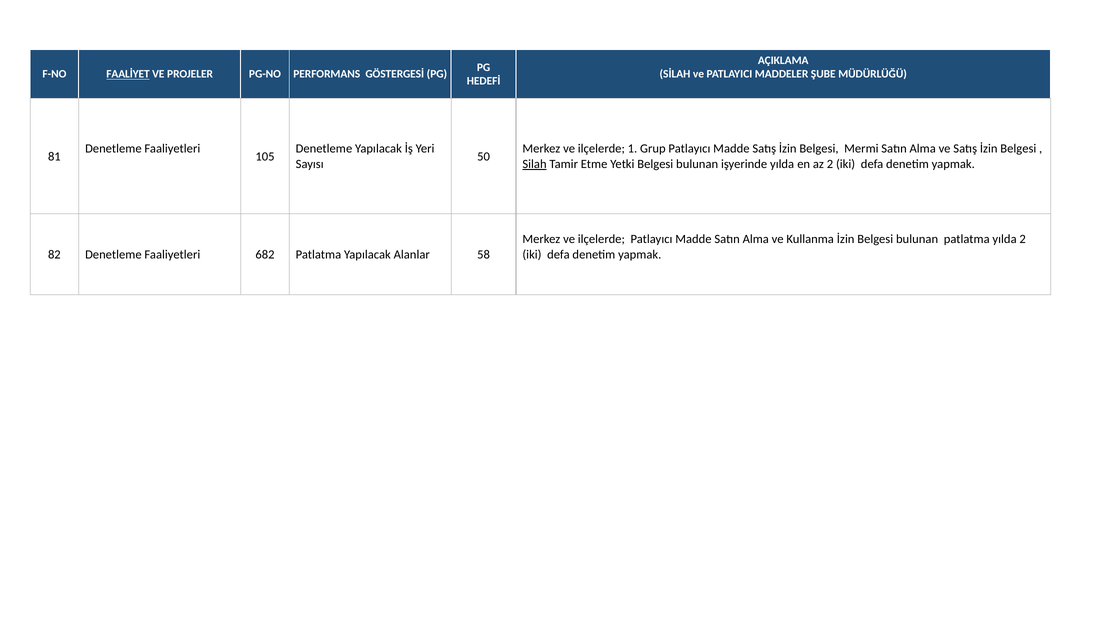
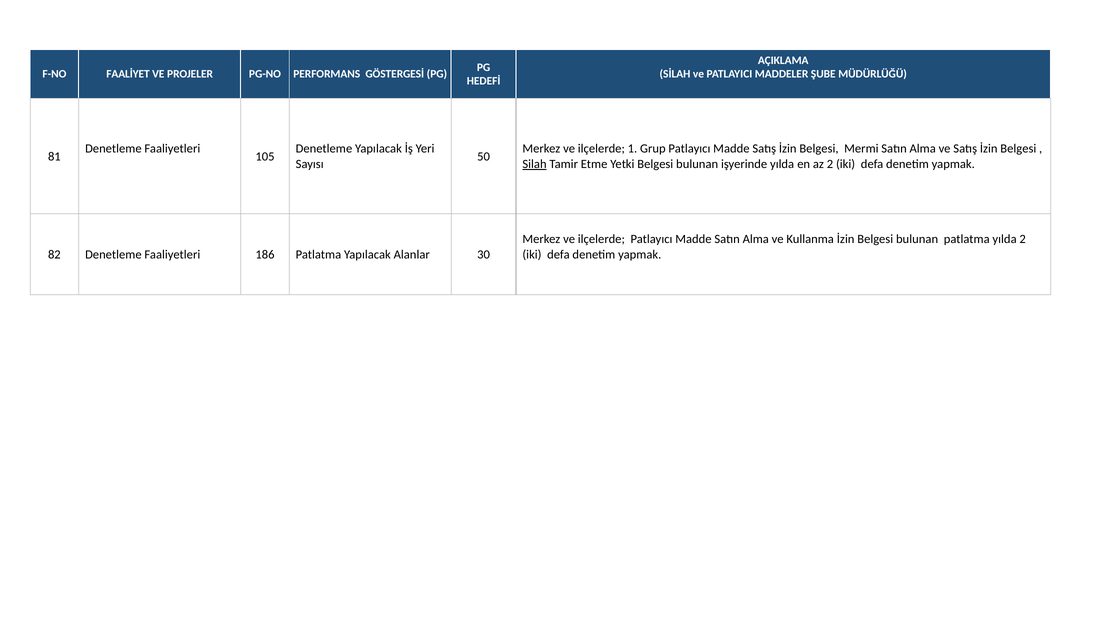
FAALİYET underline: present -> none
682: 682 -> 186
58: 58 -> 30
